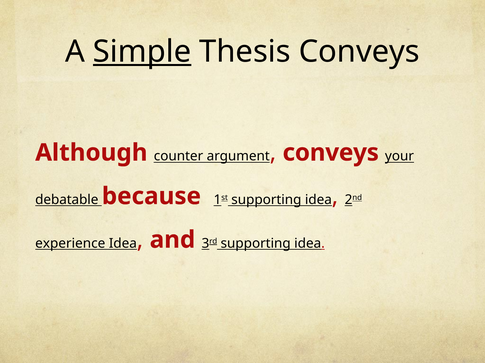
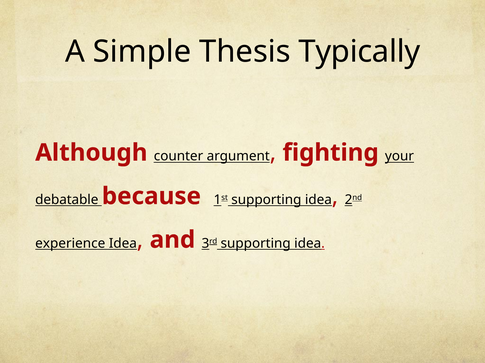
Simple underline: present -> none
Thesis Conveys: Conveys -> Typically
conveys at (331, 153): conveys -> fighting
